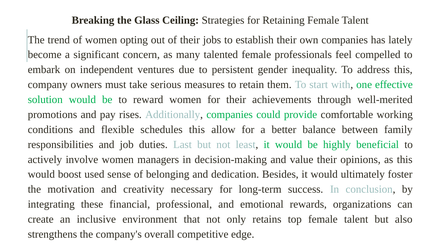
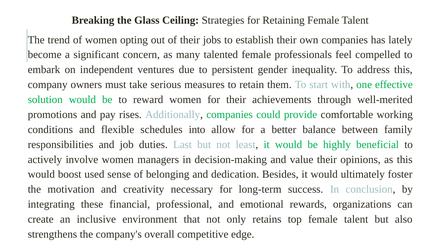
schedules this: this -> into
